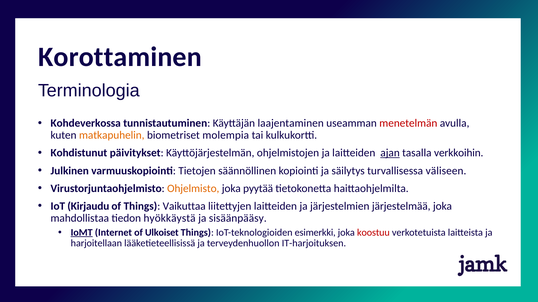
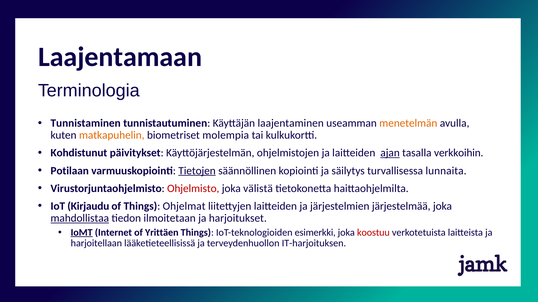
Korottaminen: Korottaminen -> Laajentamaan
Kohdeverkossa: Kohdeverkossa -> Tunnistaminen
menetelmän colour: red -> orange
Julkinen: Julkinen -> Potilaan
Tietojen underline: none -> present
väliseen: väliseen -> lunnaita
Ohjelmisto colour: orange -> red
pyytää: pyytää -> välistä
Vaikuttaa: Vaikuttaa -> Ohjelmat
mahdollistaa underline: none -> present
hyökkäystä: hyökkäystä -> ilmoitetaan
sisäänpääsy: sisäänpääsy -> harjoitukset
Ulkoiset: Ulkoiset -> Yrittäen
